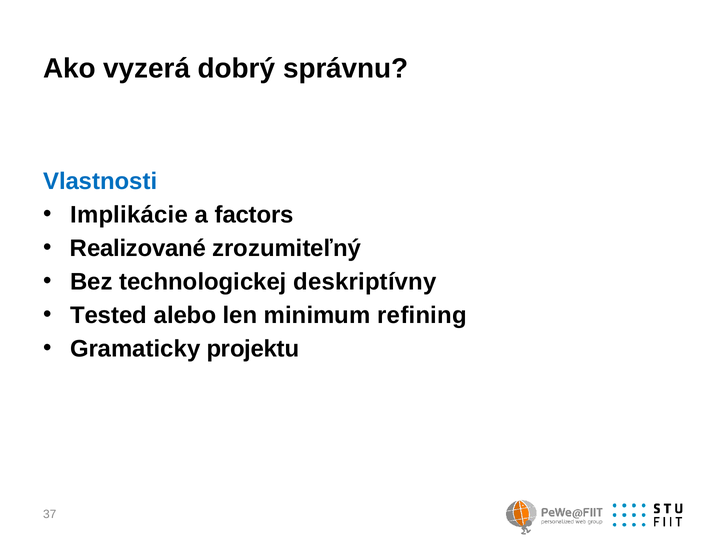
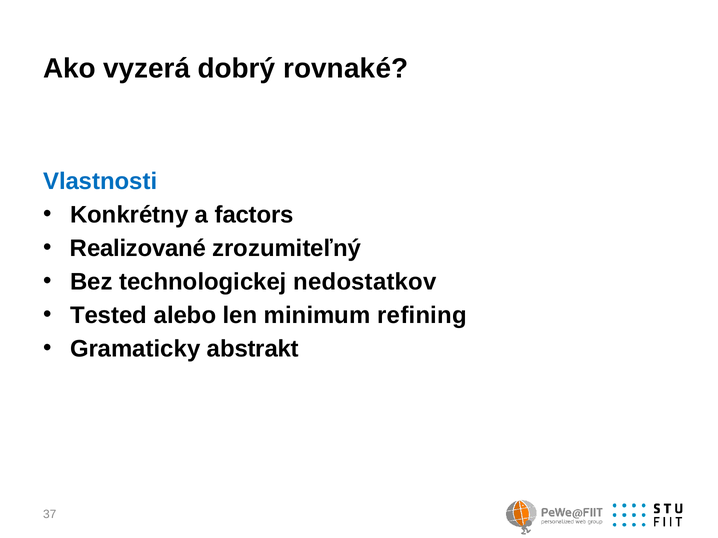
správnu: správnu -> rovnaké
Implikácie: Implikácie -> Konkrétny
deskriptívny: deskriptívny -> nedostatkov
projektu: projektu -> abstrakt
